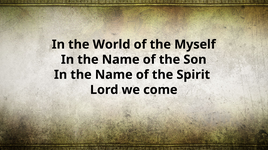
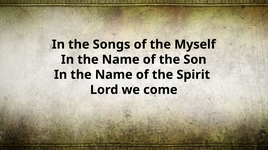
World: World -> Songs
